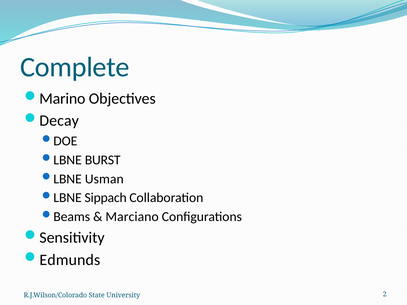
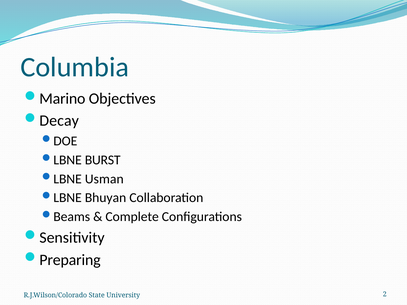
Complete: Complete -> Columbia
Sippach: Sippach -> Bhuyan
Marciano: Marciano -> Complete
Edmunds: Edmunds -> Preparing
